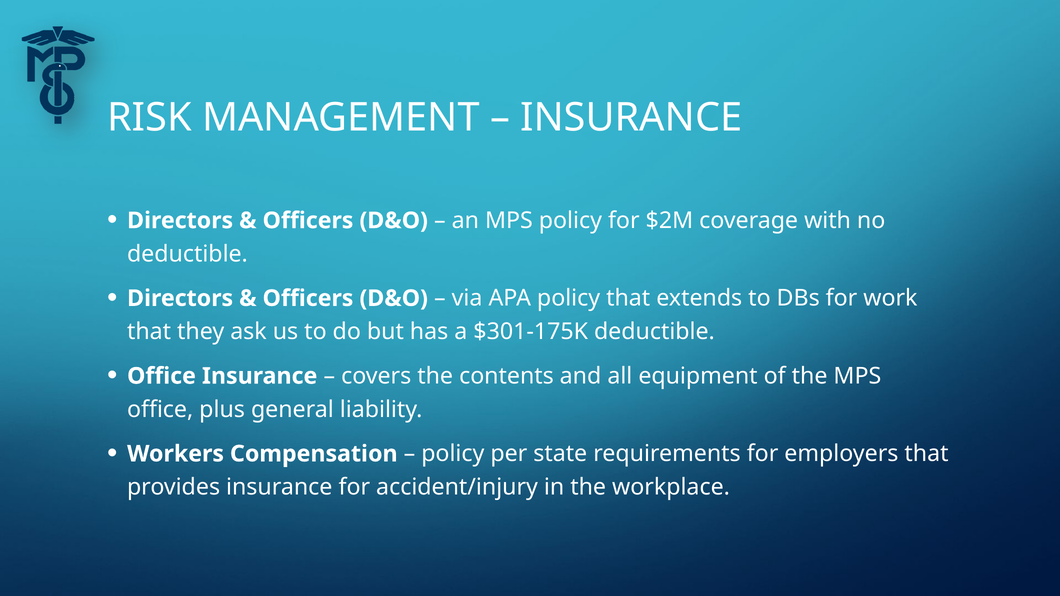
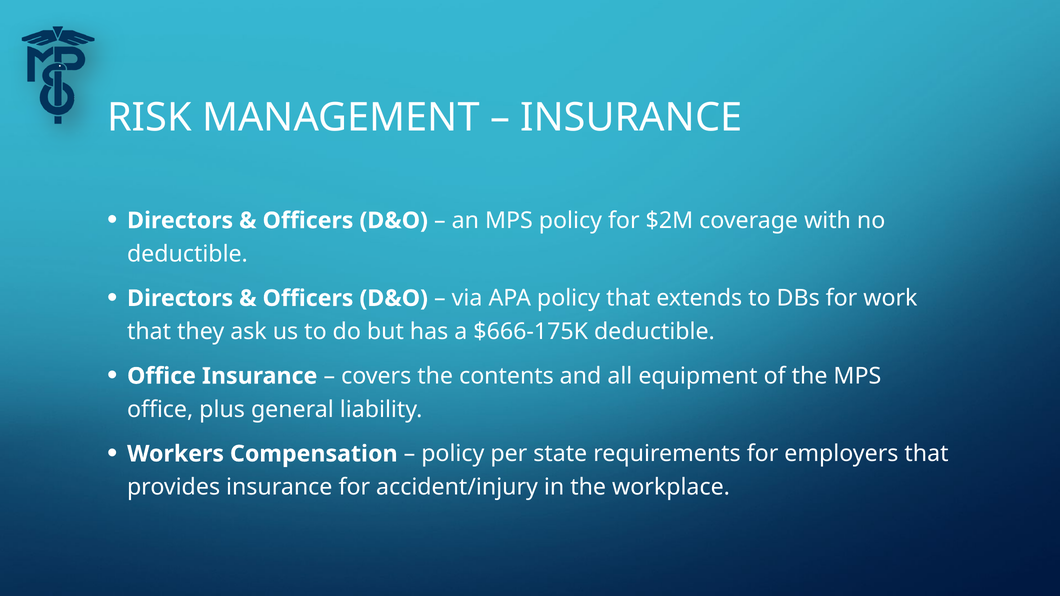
$301-175K: $301-175K -> $666-175K
